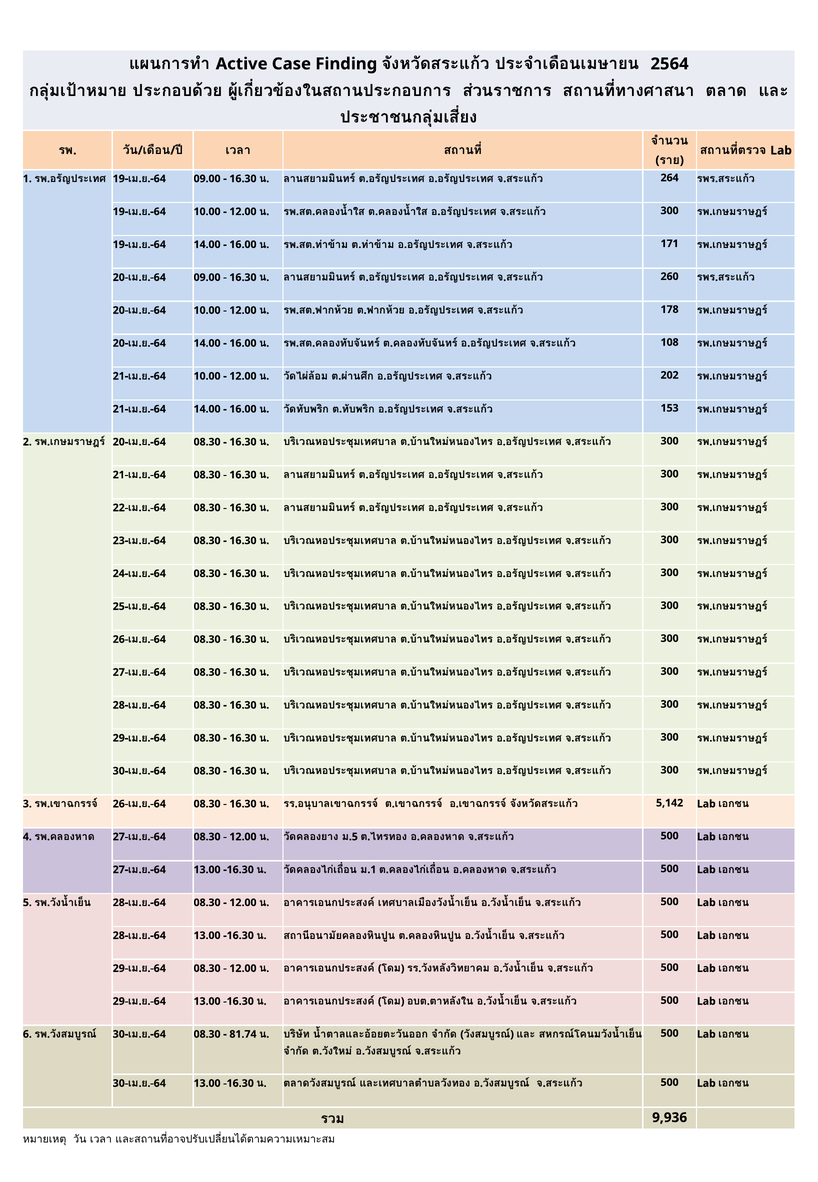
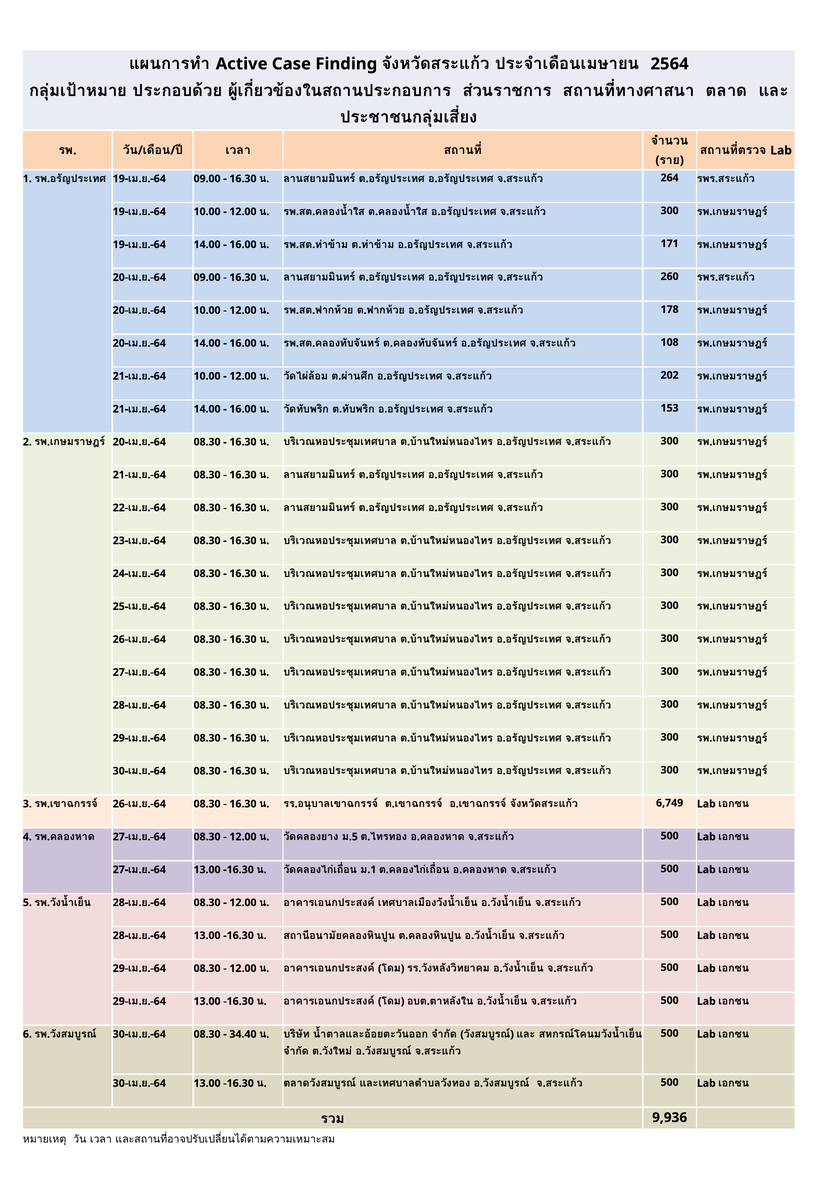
5,142: 5,142 -> 6,749
81.74: 81.74 -> 34.40
